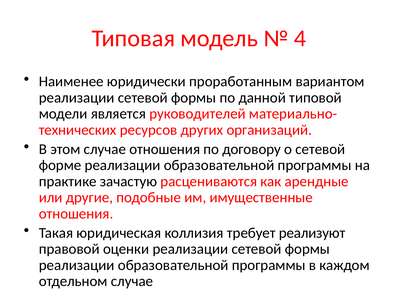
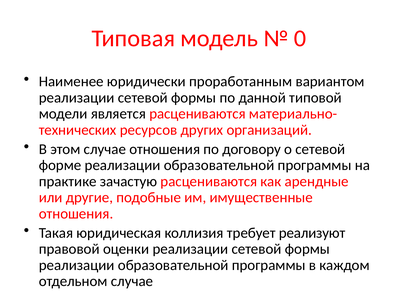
4: 4 -> 0
является руководителей: руководителей -> расцениваются
